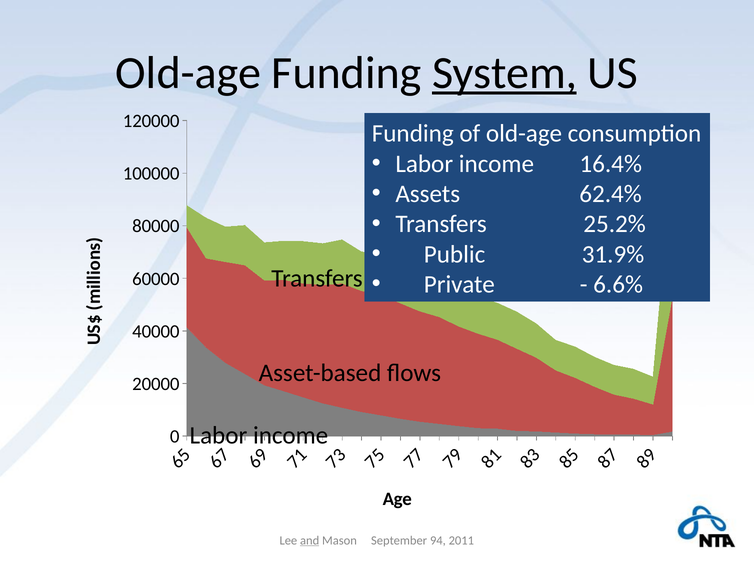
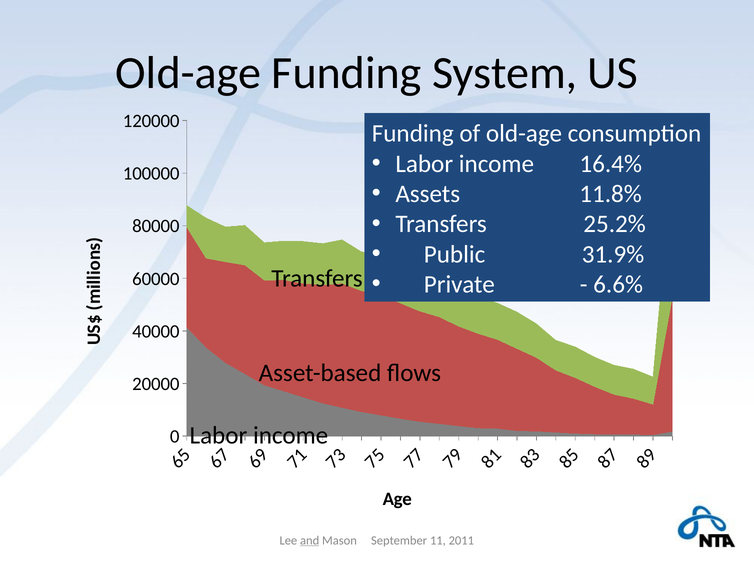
System underline: present -> none
62.4%: 62.4% -> 11.8%
94: 94 -> 11
